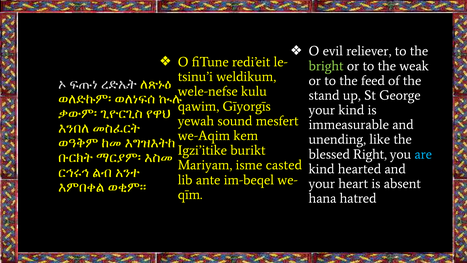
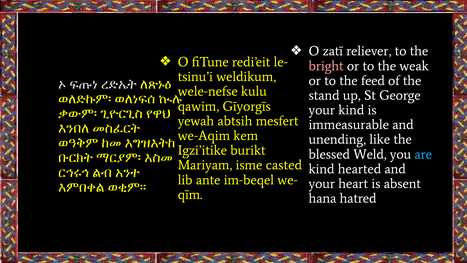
evil: evil -> zatī
bright colour: light green -> pink
sound: sound -> abtsih
Right: Right -> Weld
